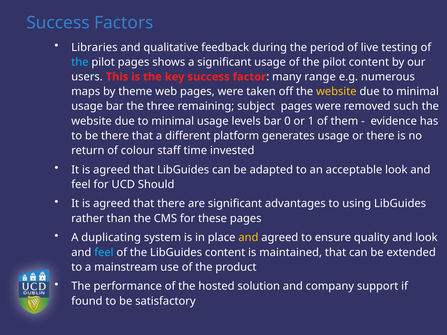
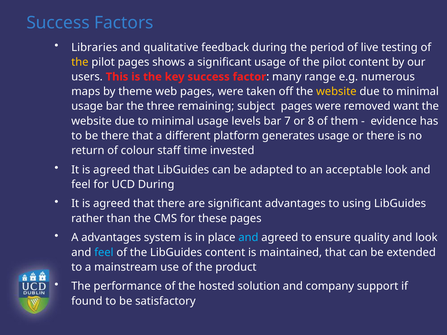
the at (80, 62) colour: light blue -> yellow
such: such -> want
0: 0 -> 7
1: 1 -> 8
UCD Should: Should -> During
A duplicating: duplicating -> advantages
and at (248, 238) colour: yellow -> light blue
